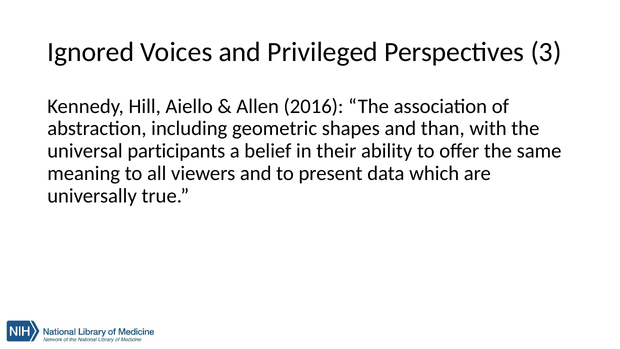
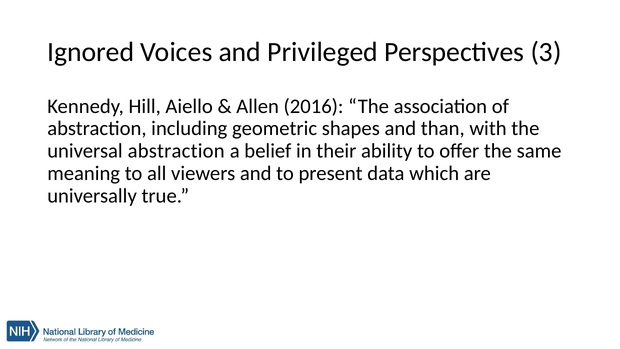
universal participants: participants -> abstraction
